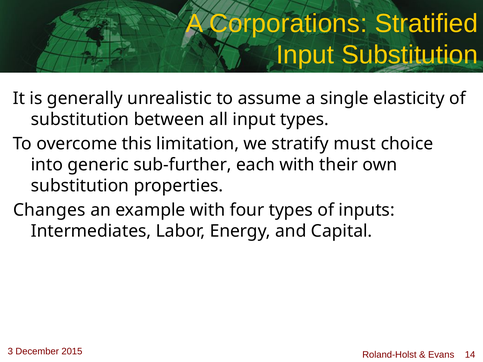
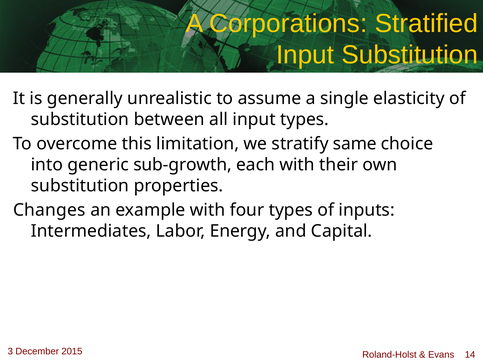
must: must -> same
sub-further: sub-further -> sub-growth
